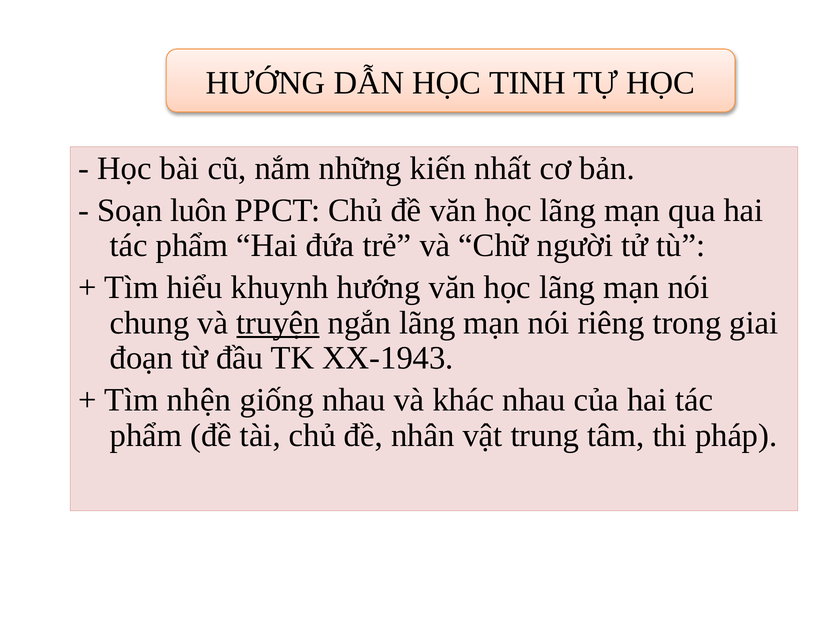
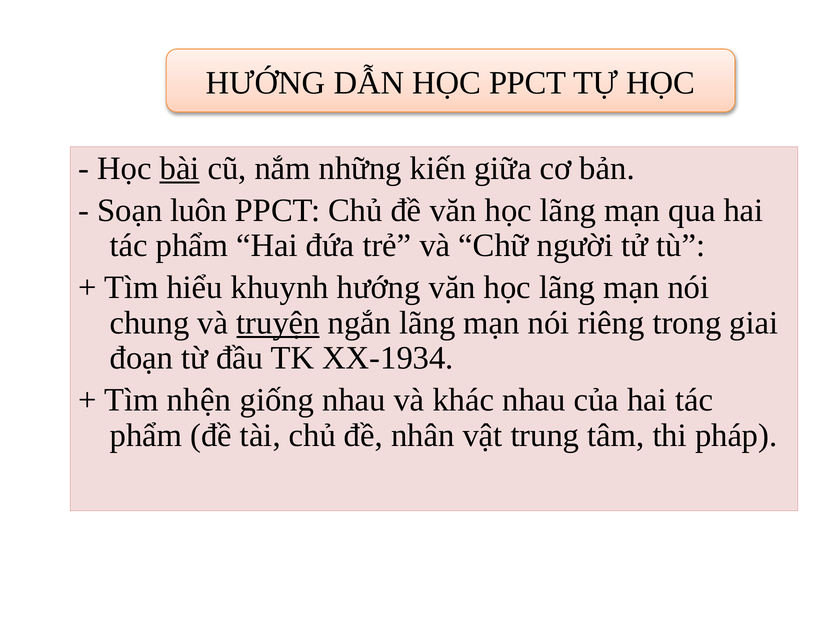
HỌC TINH: TINH -> PPCT
bài underline: none -> present
nhất: nhất -> giữa
XX-1943: XX-1943 -> XX-1934
